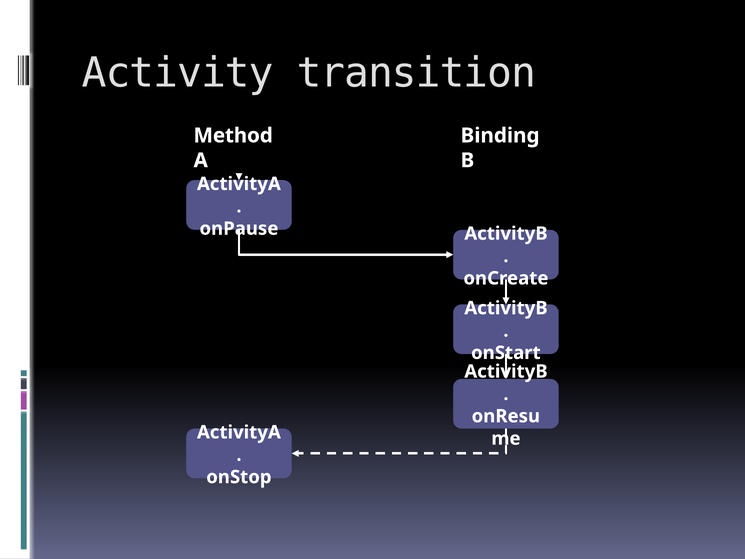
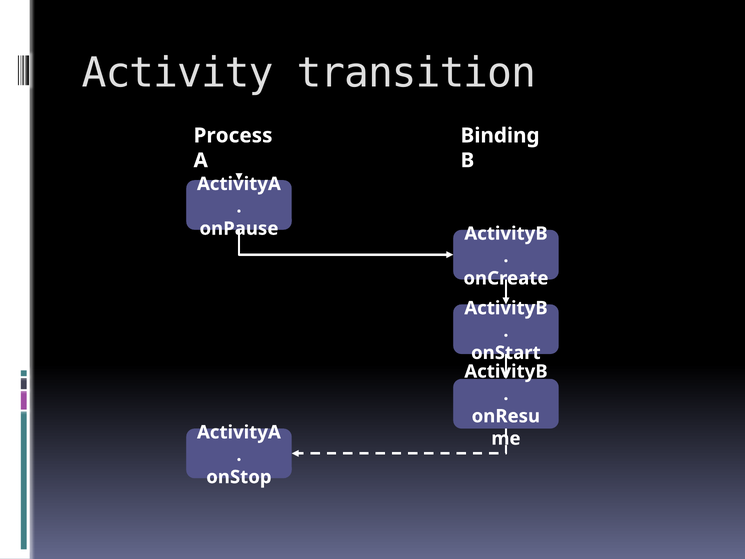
Method: Method -> Process
